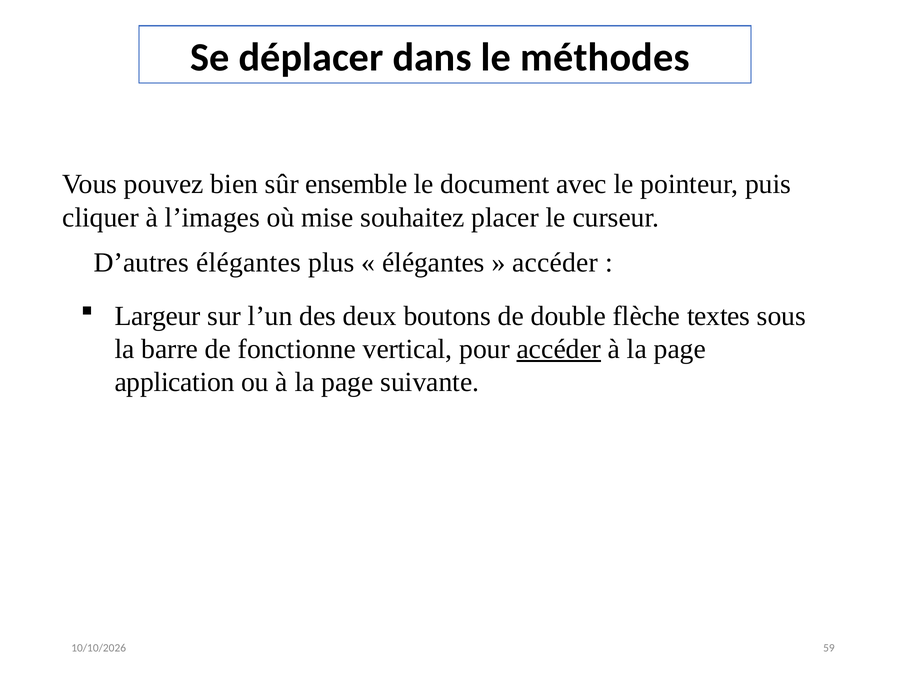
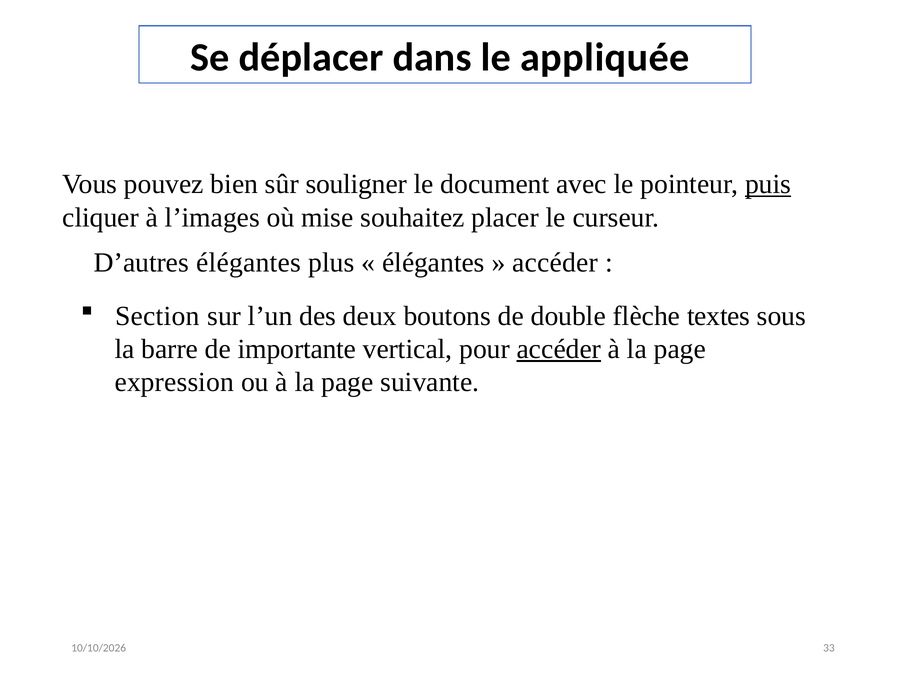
méthodes: méthodes -> appliquée
ensemble: ensemble -> souligner
puis underline: none -> present
Largeur: Largeur -> Section
fonctionne: fonctionne -> importante
application: application -> expression
59: 59 -> 33
